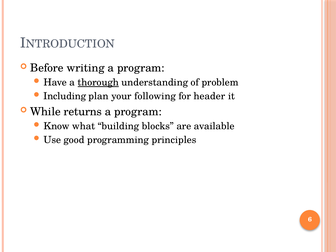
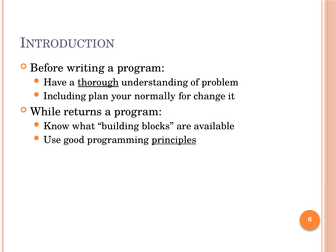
following: following -> normally
header: header -> change
principles underline: none -> present
